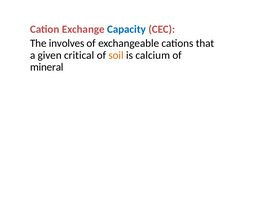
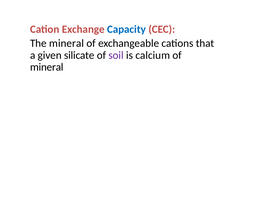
The involves: involves -> mineral
critical: critical -> silicate
soil colour: orange -> purple
